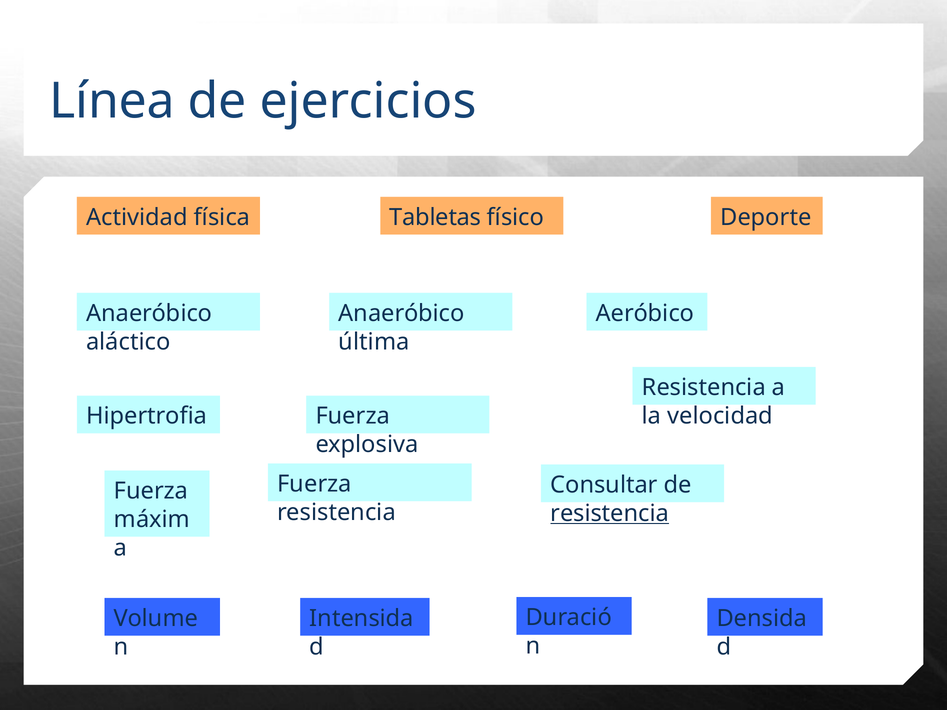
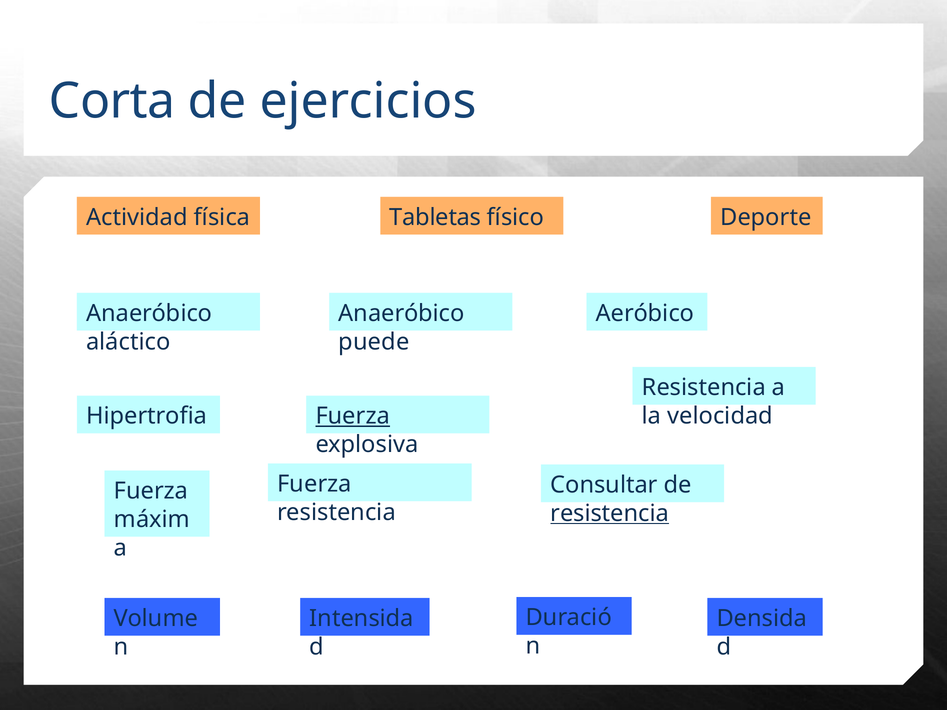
Línea: Línea -> Corta
última: última -> puede
Fuerza at (353, 416) underline: none -> present
